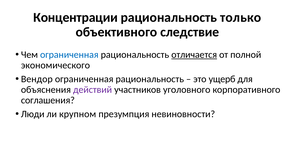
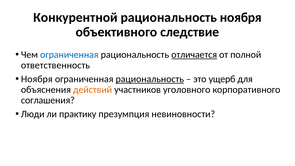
Концентрации: Концентрации -> Конкурентной
рациональность только: только -> ноября
экономического: экономического -> ответственность
Вендор at (37, 79): Вендор -> Ноября
рациональность at (150, 79) underline: none -> present
действий colour: purple -> orange
крупном: крупном -> практику
